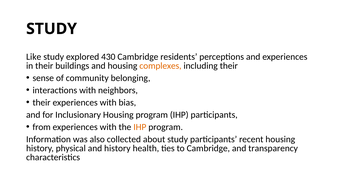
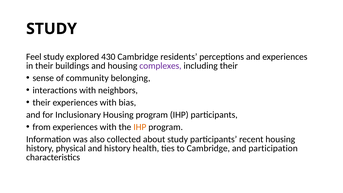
Like: Like -> Feel
complexes colour: orange -> purple
transparency: transparency -> participation
